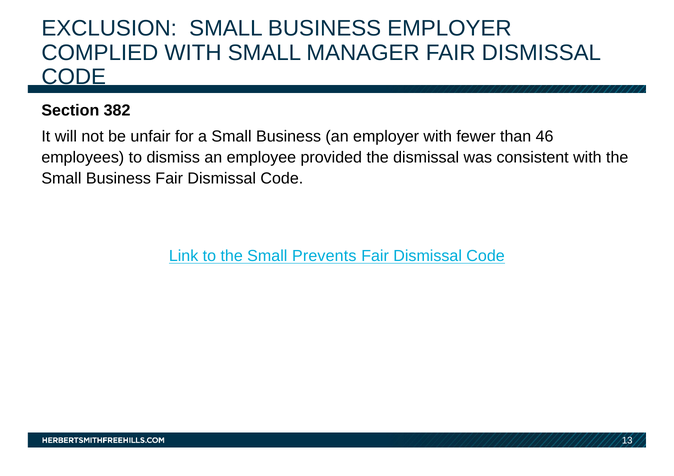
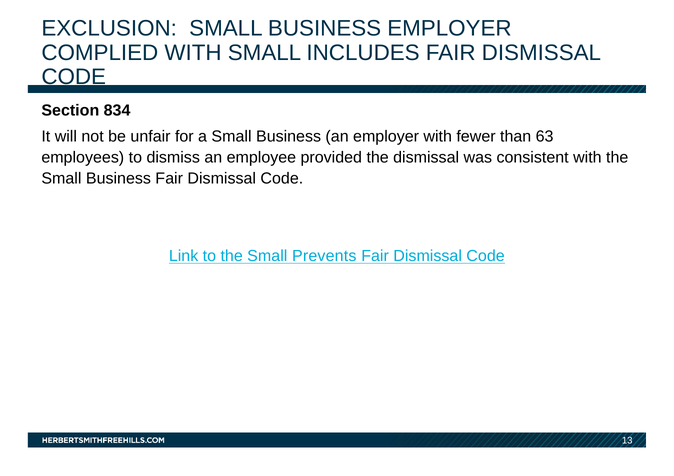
MANAGER: MANAGER -> INCLUDES
382: 382 -> 834
46: 46 -> 63
